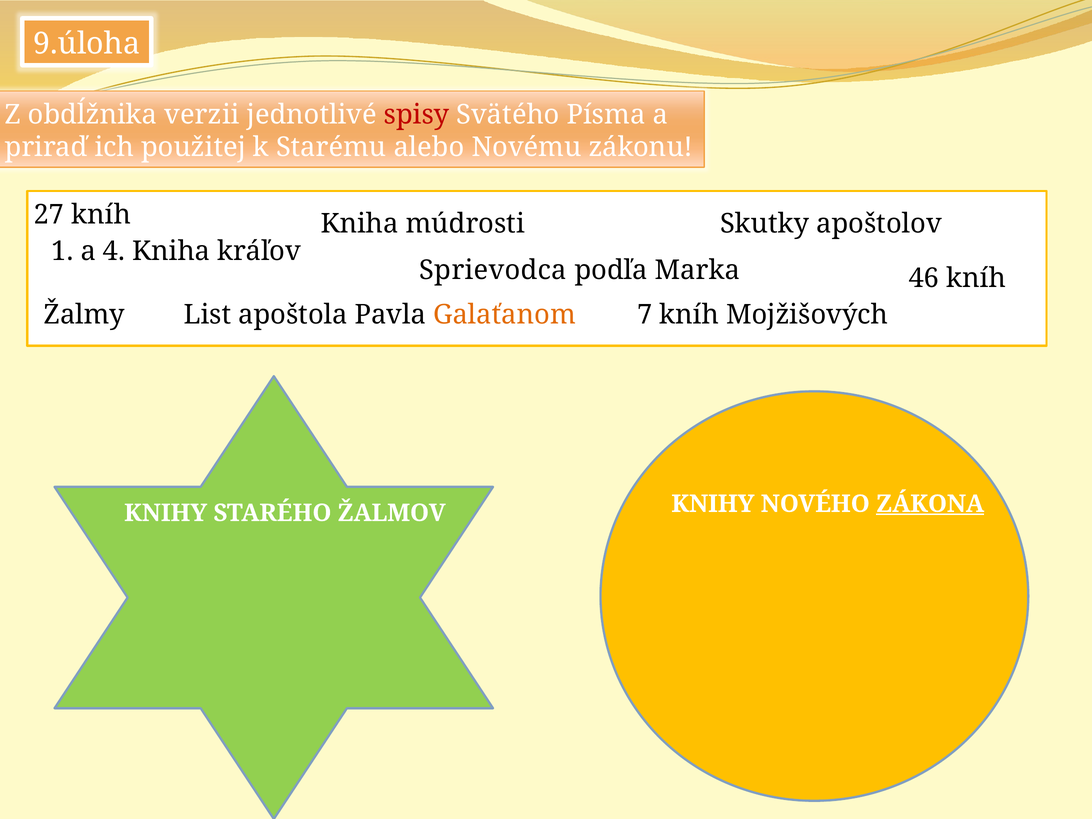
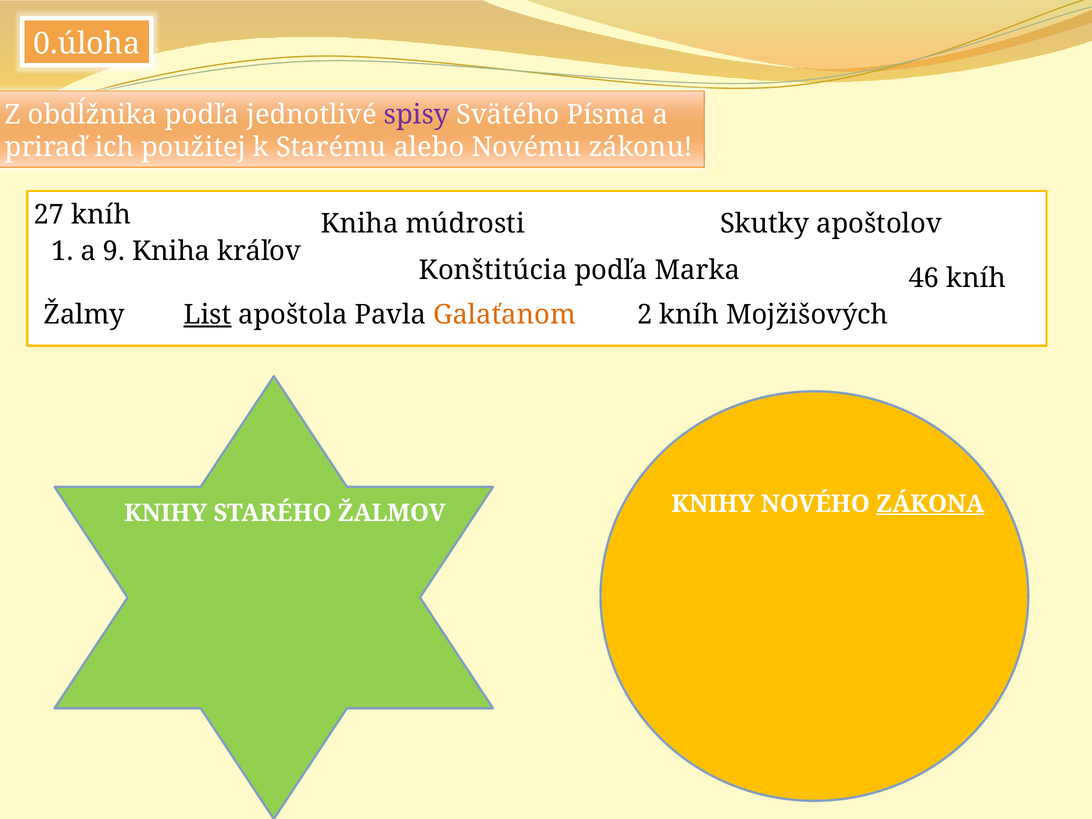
9.úloha: 9.úloha -> 0.úloha
obdĺžnika verzii: verzii -> podľa
spisy colour: red -> purple
4: 4 -> 9
Sprievodca: Sprievodca -> Konštitúcia
List underline: none -> present
7: 7 -> 2
